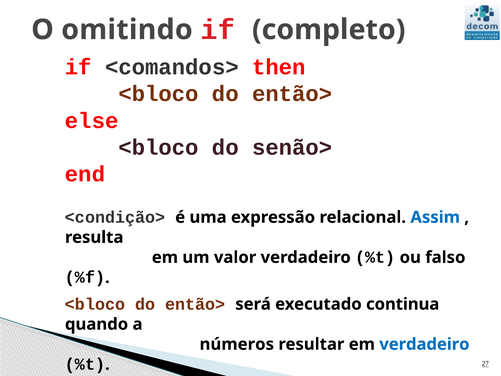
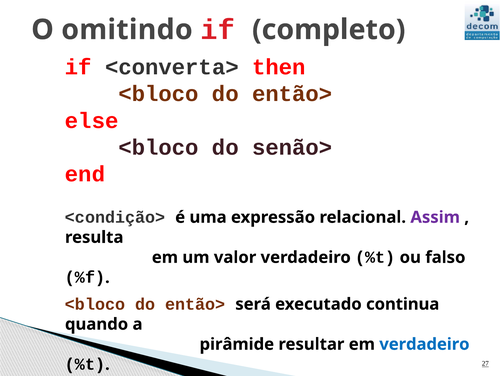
<comandos>: <comandos> -> <converta>
Assim colour: blue -> purple
números: números -> pirâmide
